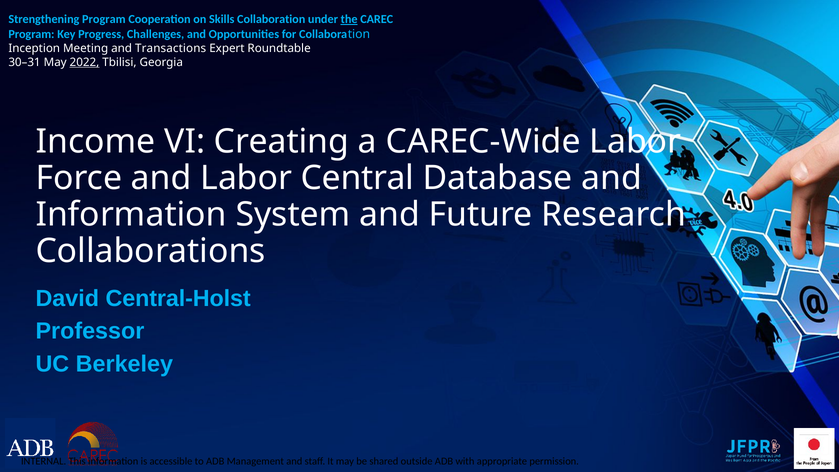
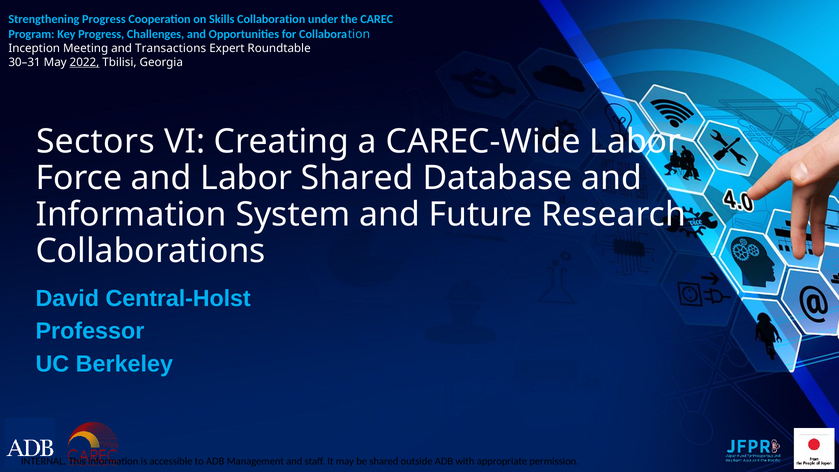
Strengthening Program: Program -> Progress
the underline: present -> none
Income: Income -> Sectors
Labor Central: Central -> Shared
